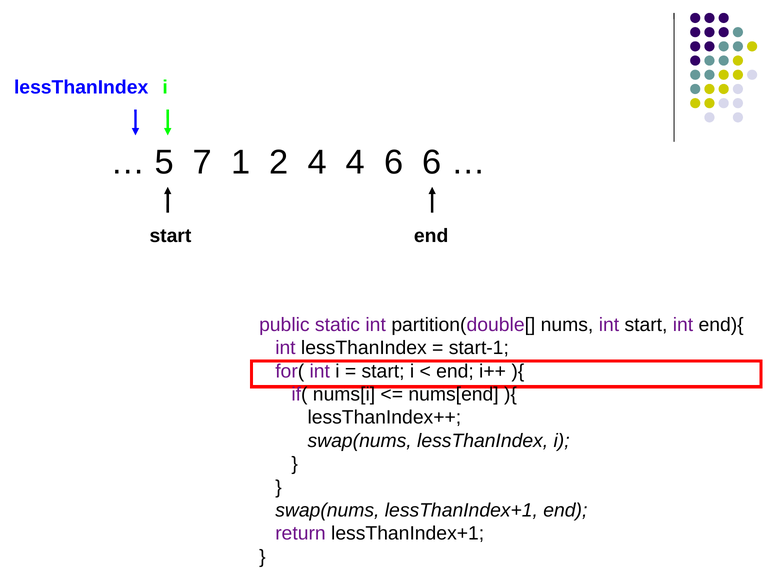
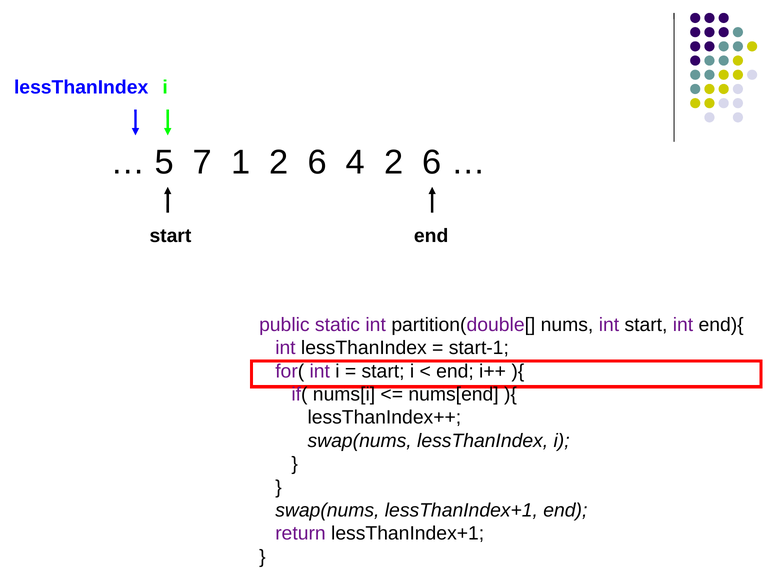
1 2 4: 4 -> 6
4 6: 6 -> 2
